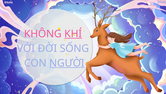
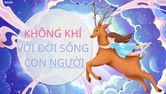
KHÍ underline: present -> none
